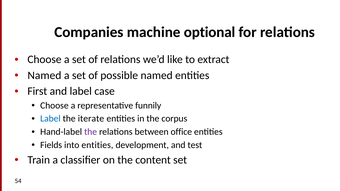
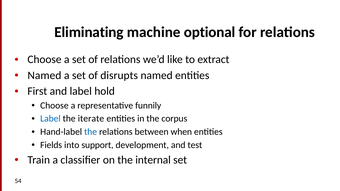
Companies: Companies -> Eliminating
possible: possible -> disrupts
case: case -> hold
the at (91, 132) colour: purple -> blue
office: office -> when
into entities: entities -> support
content: content -> internal
